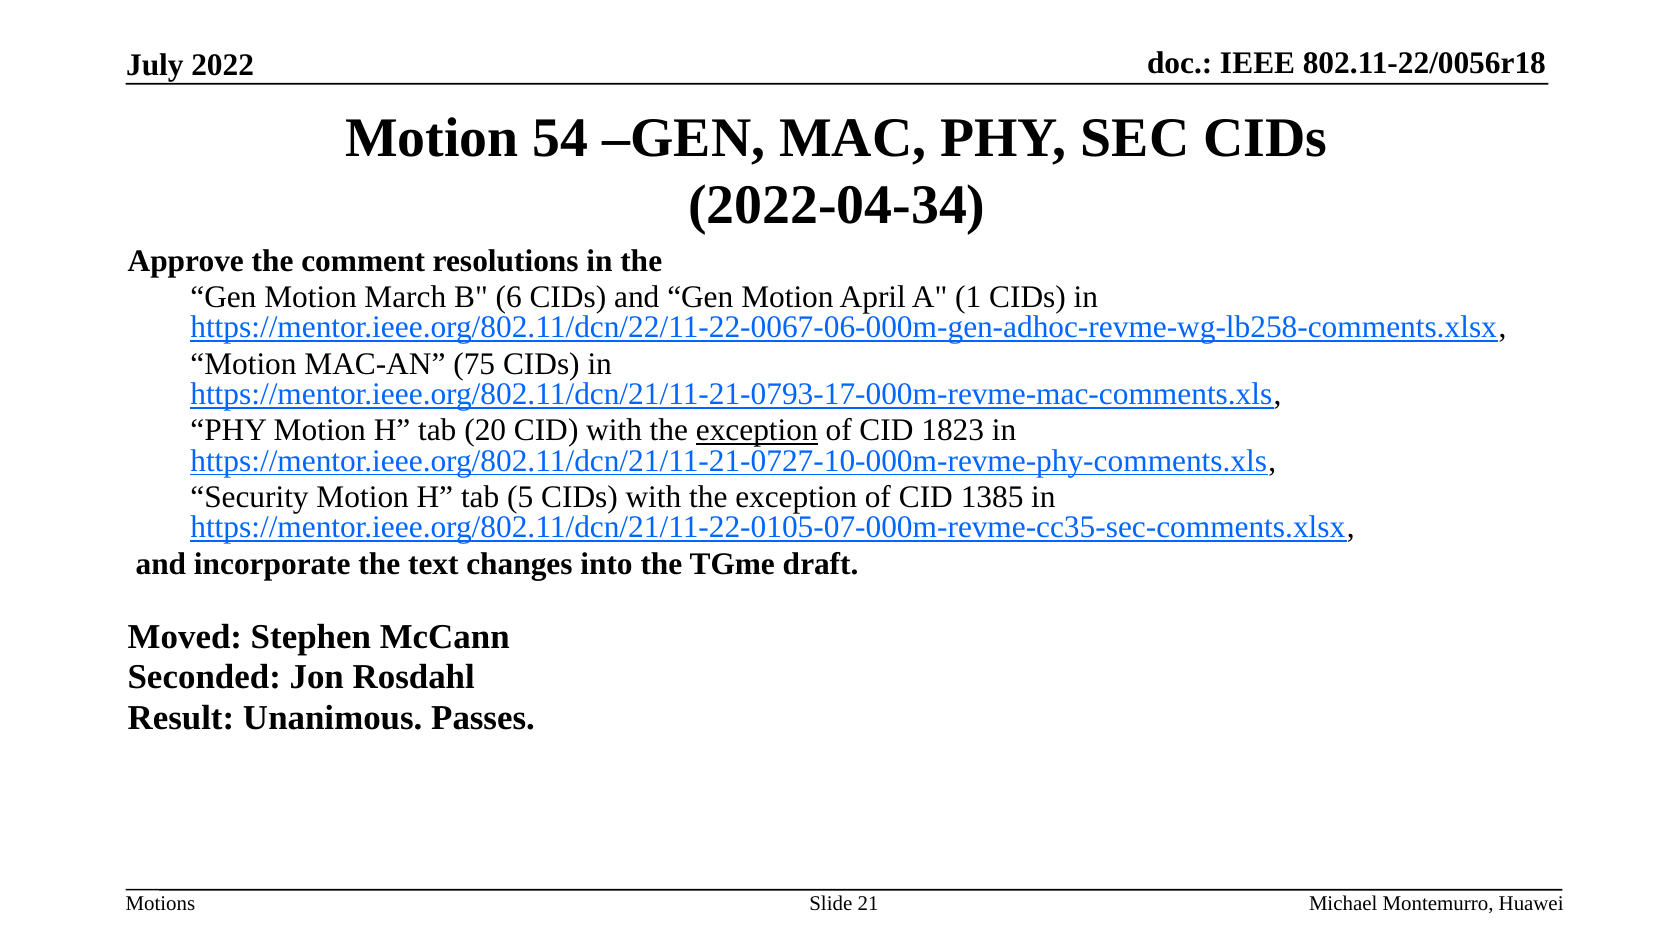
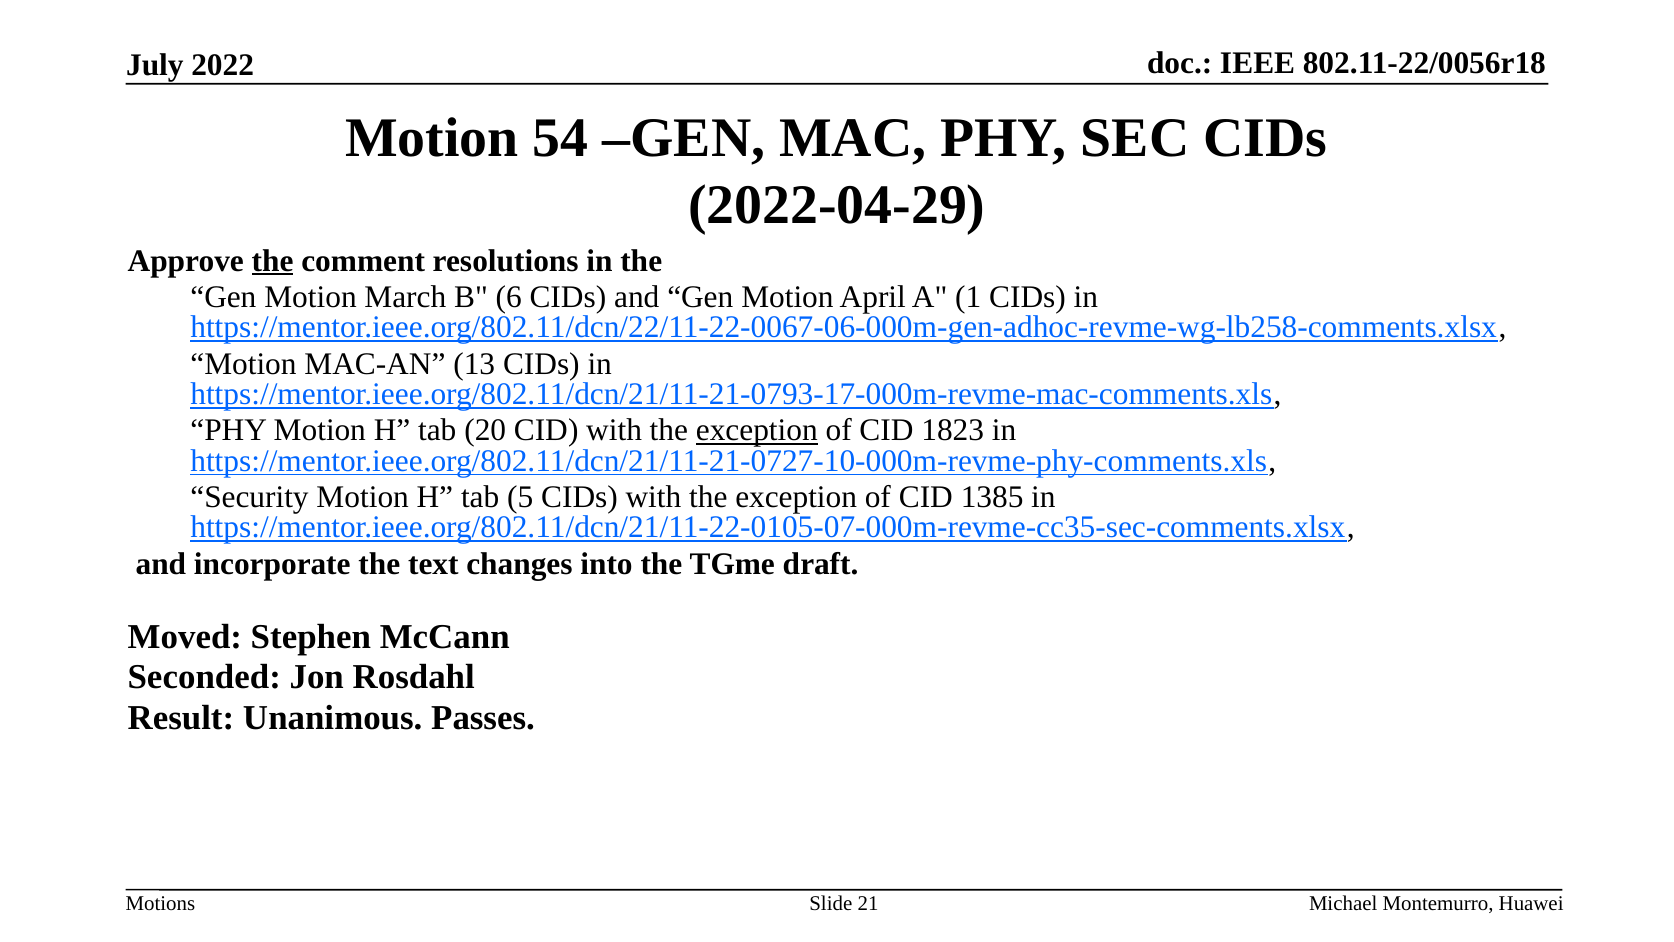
2022-04-34: 2022-04-34 -> 2022-04-29
the at (273, 261) underline: none -> present
75: 75 -> 13
